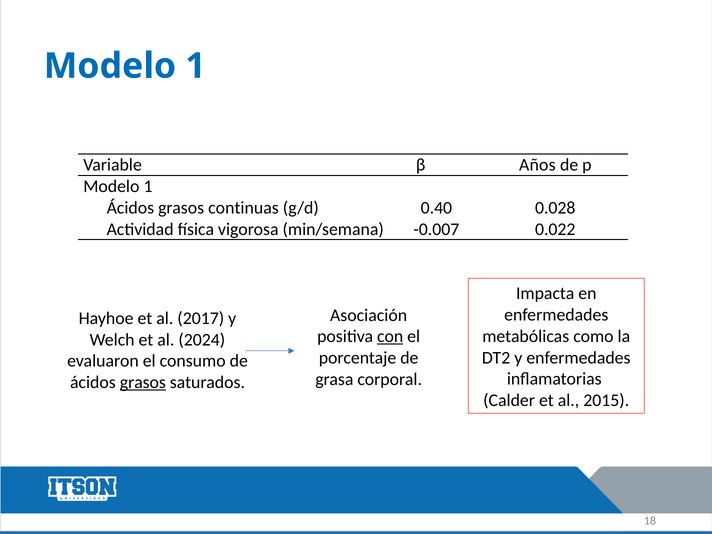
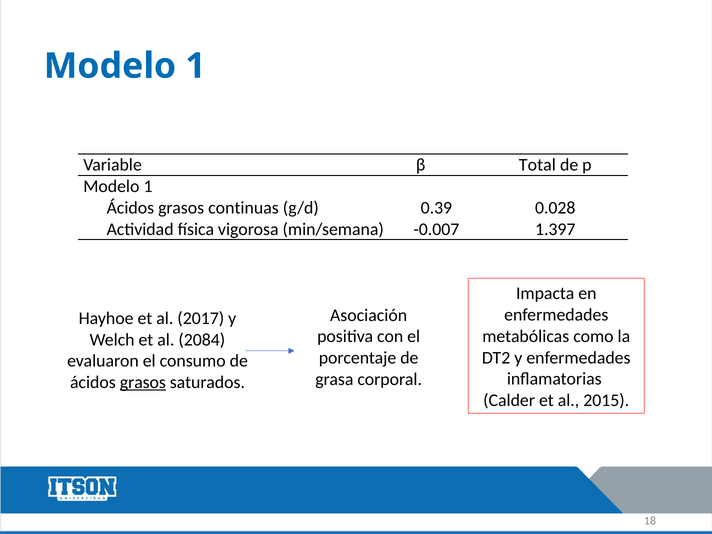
Años: Años -> Total
0.40: 0.40 -> 0.39
0.022: 0.022 -> 1.397
con underline: present -> none
2024: 2024 -> 2084
